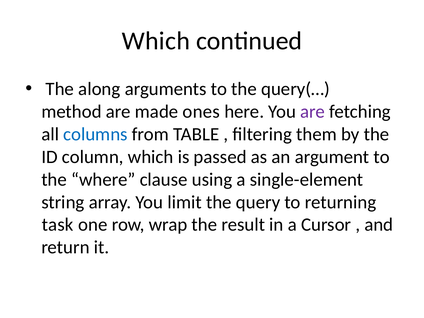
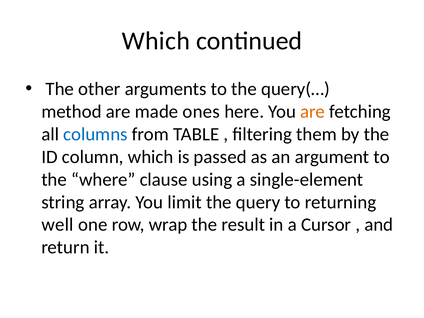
along: along -> other
are at (313, 112) colour: purple -> orange
task: task -> well
